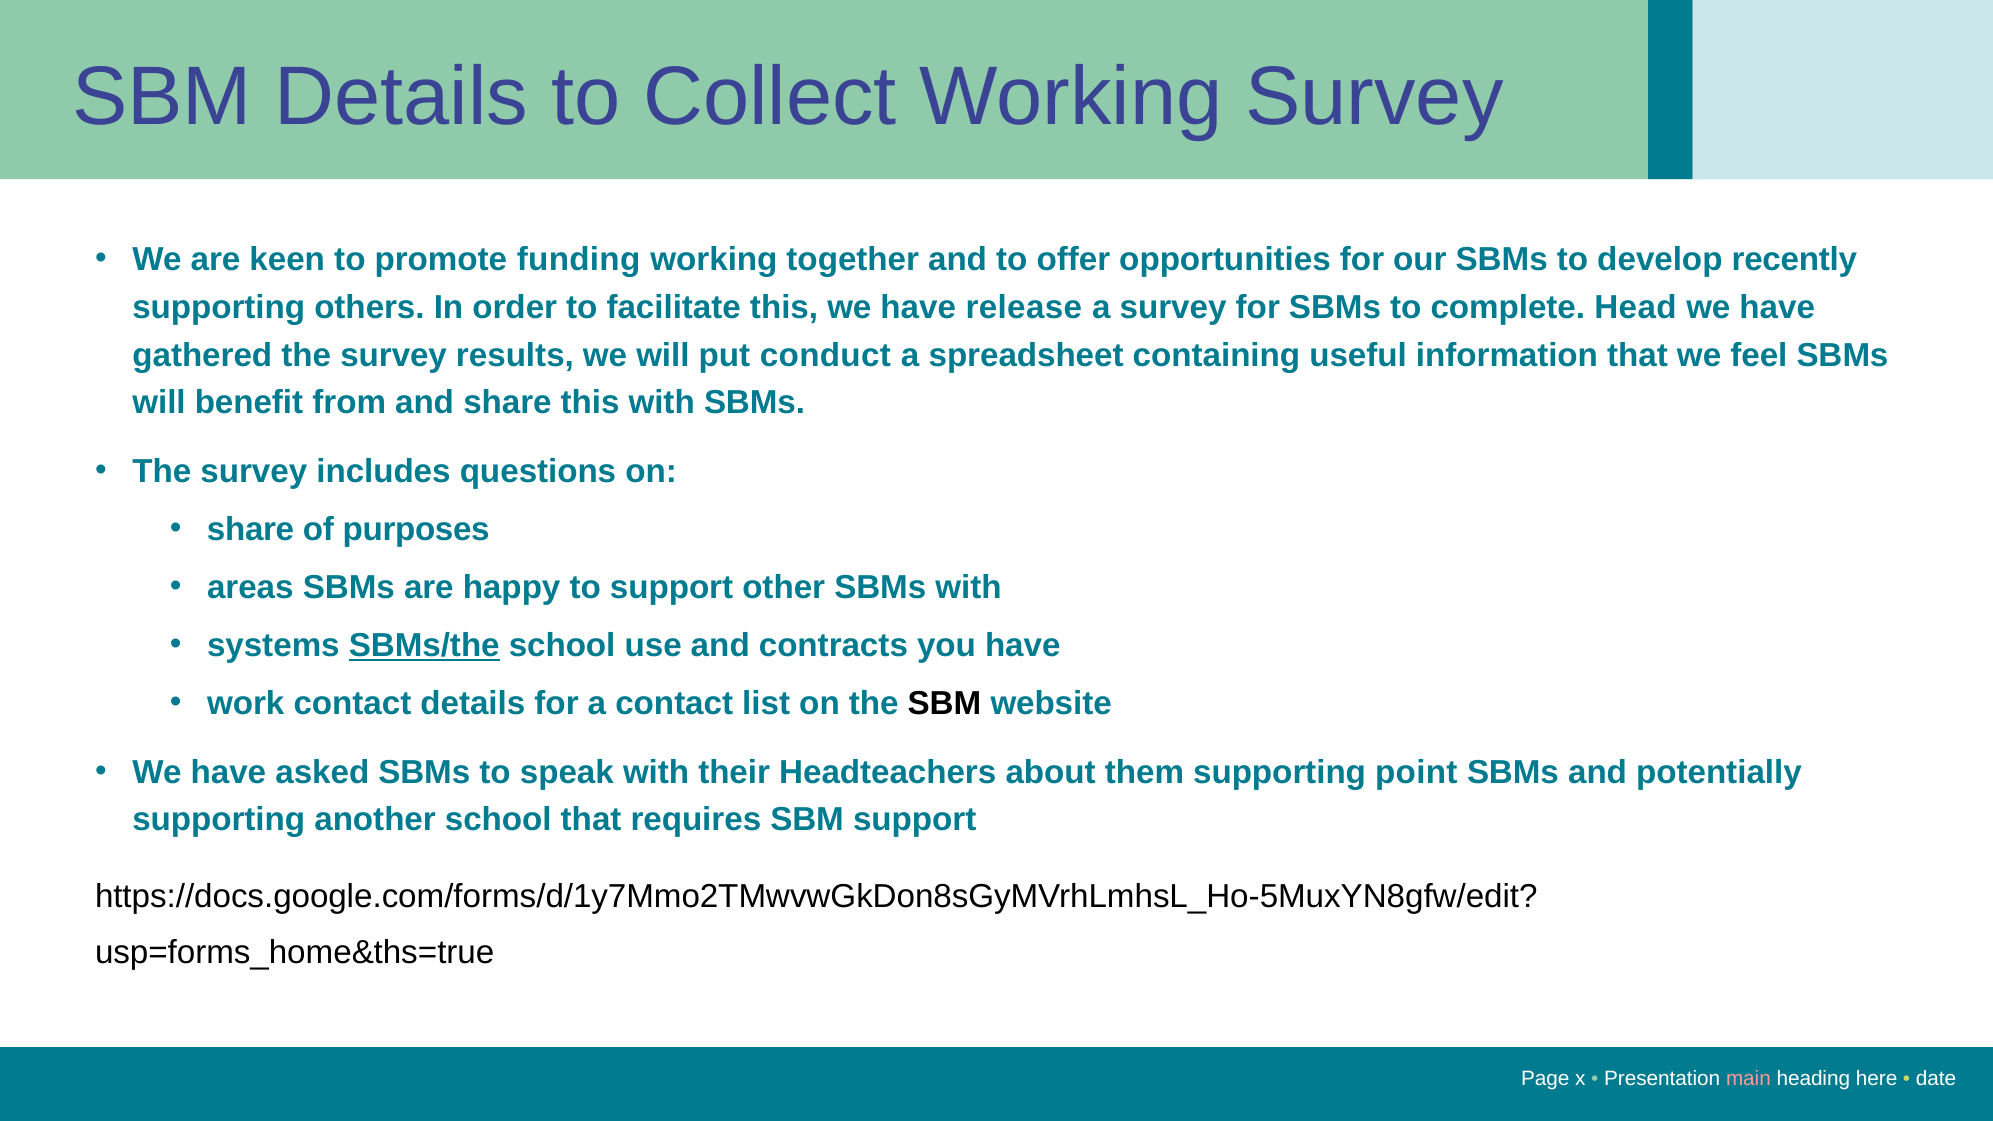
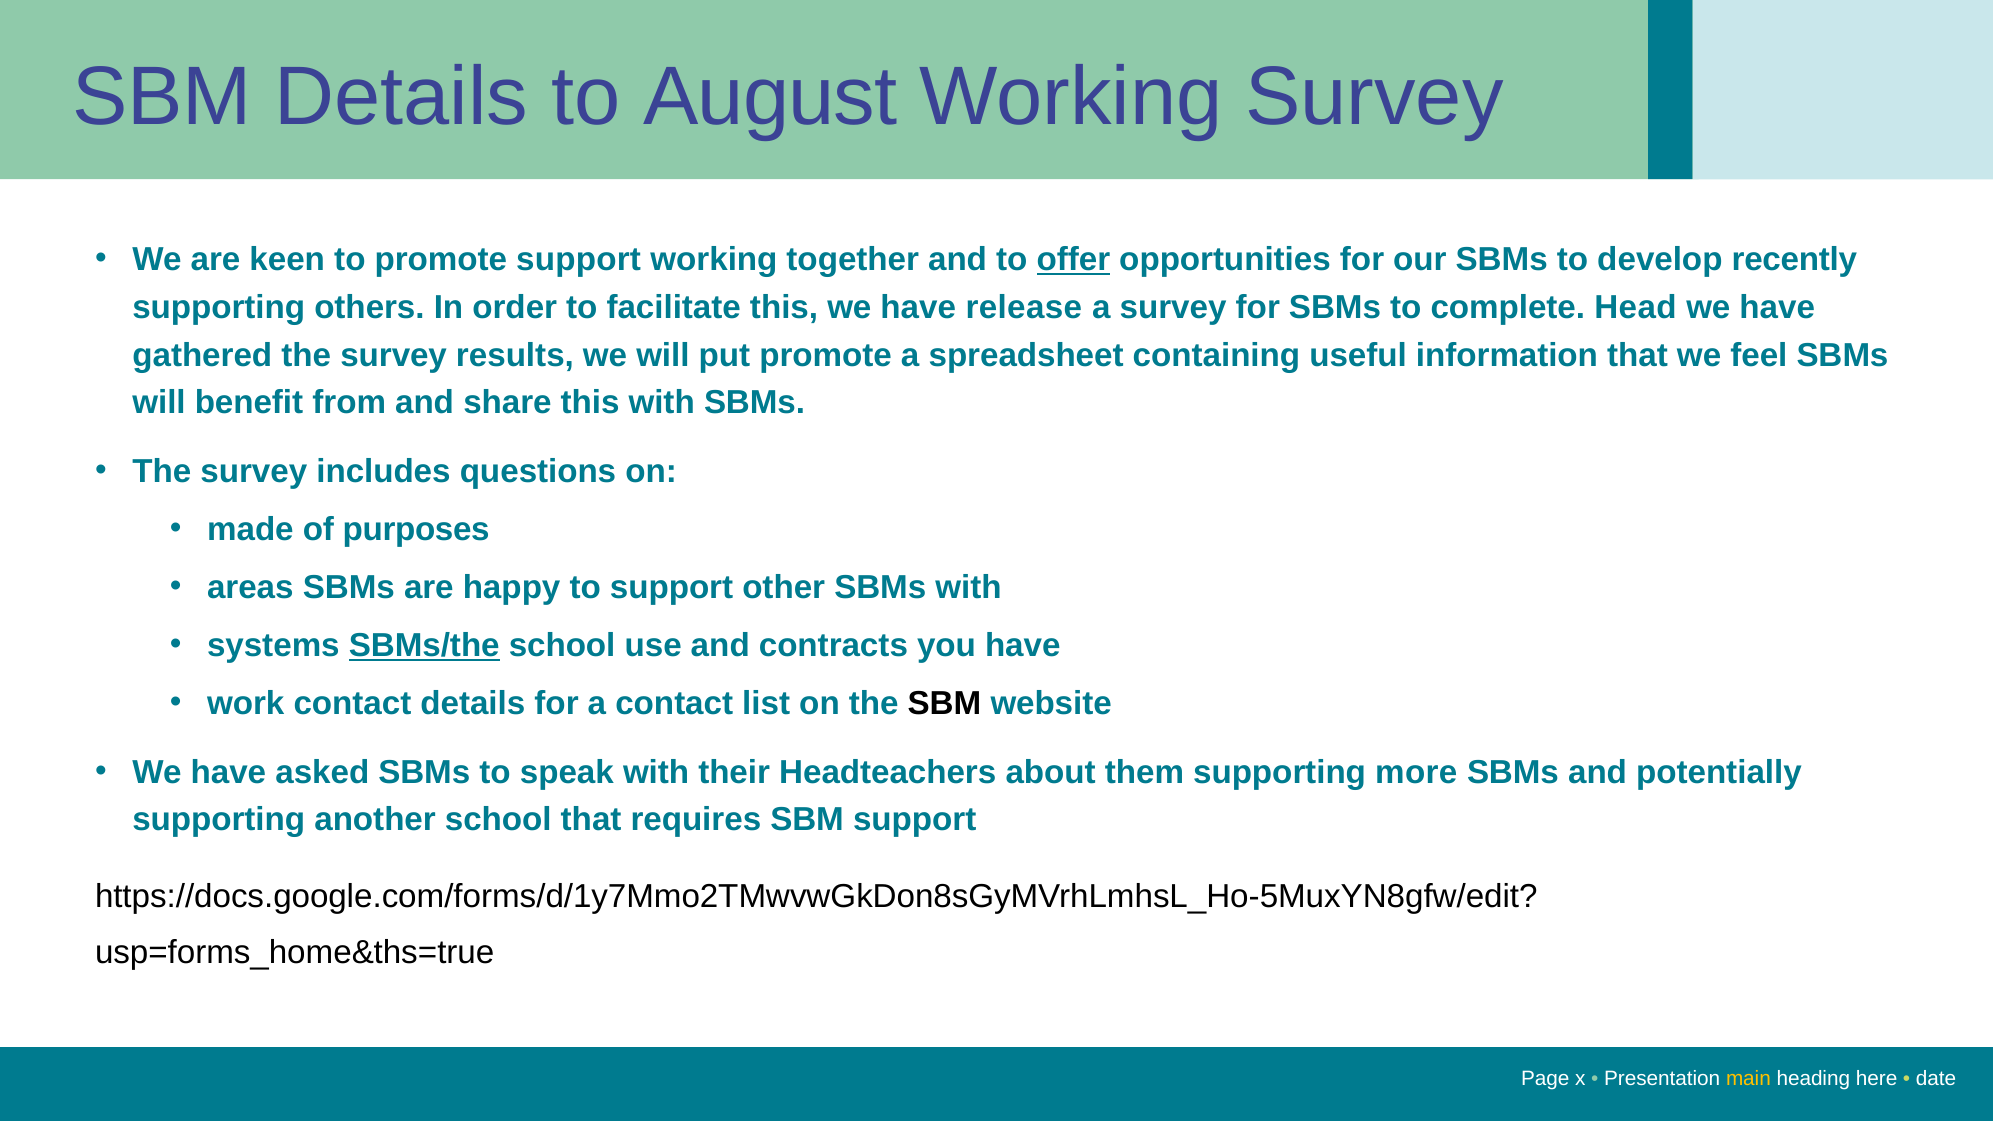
Collect: Collect -> August
promote funding: funding -> support
offer underline: none -> present
put conduct: conduct -> promote
share at (251, 530): share -> made
point: point -> more
main colour: pink -> yellow
